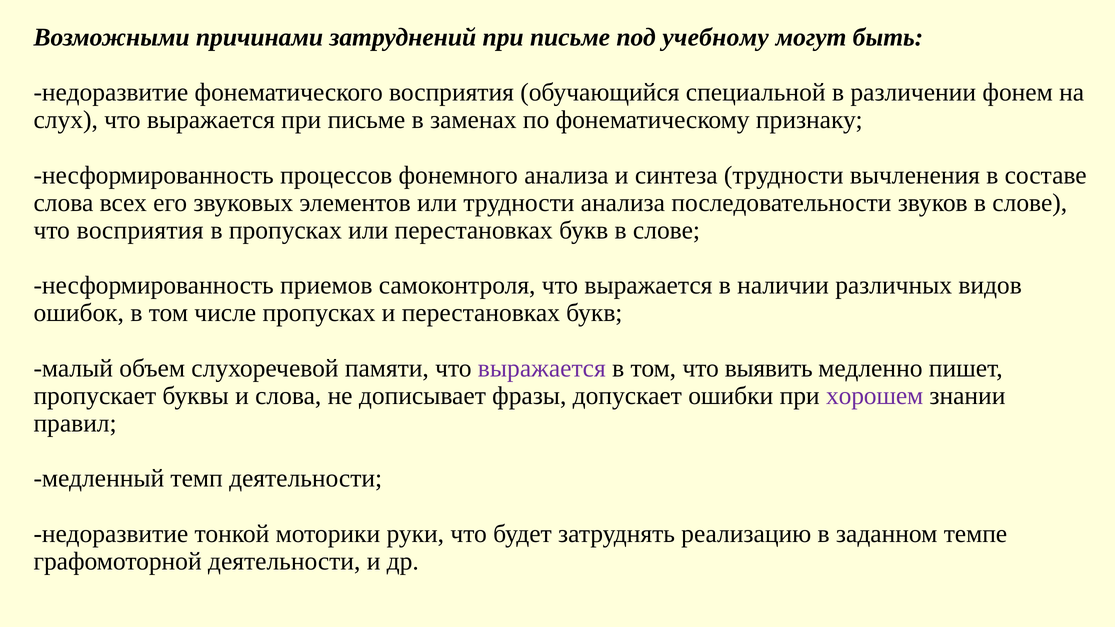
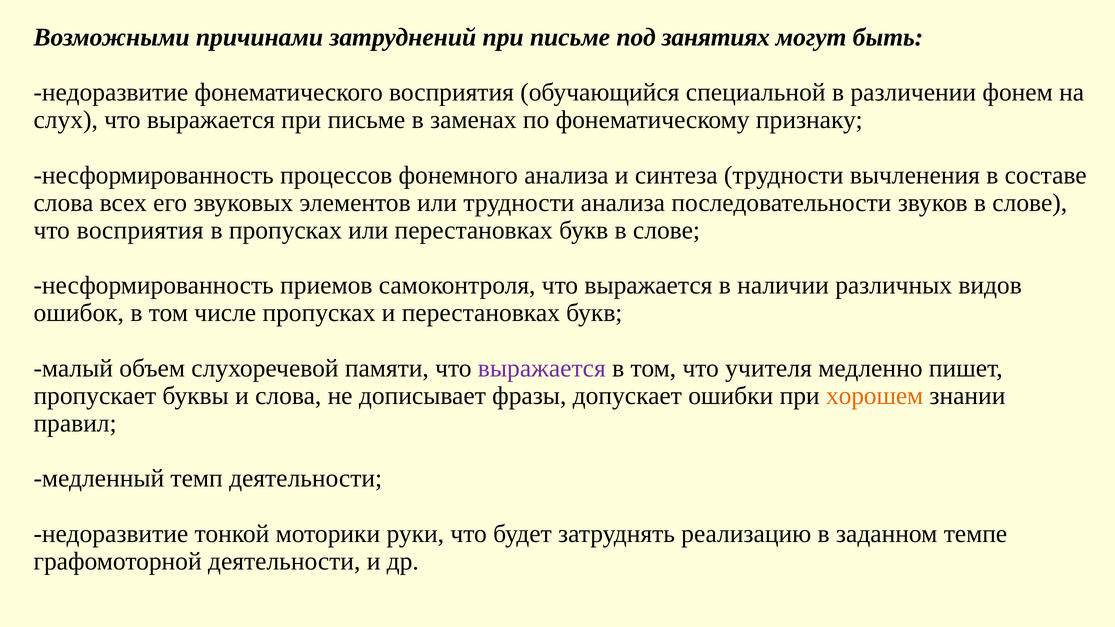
учебному: учебному -> занятиях
выявить: выявить -> учителя
хорошем colour: purple -> orange
